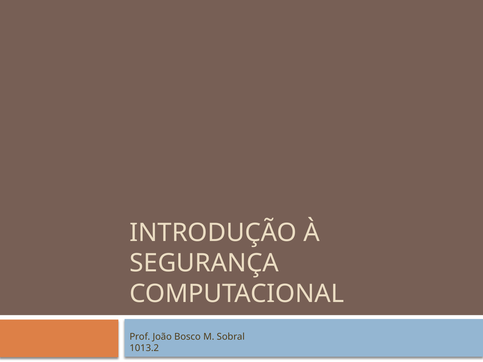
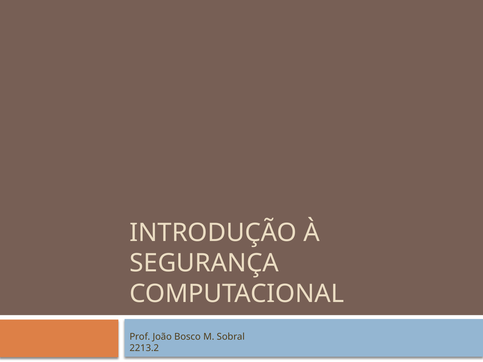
1013.2: 1013.2 -> 2213.2
